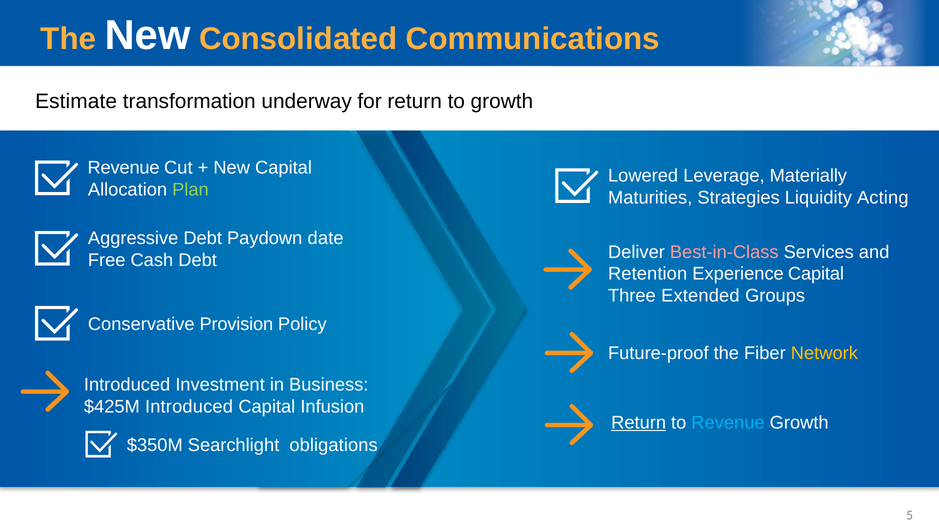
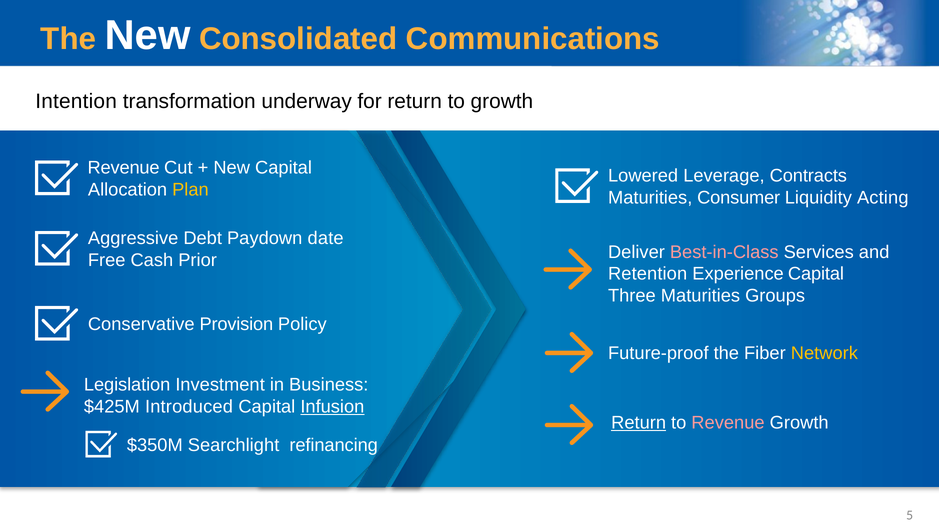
Estimate: Estimate -> Intention
Materially: Materially -> Contracts
Plan colour: light green -> yellow
Strategies: Strategies -> Consumer
Cash Debt: Debt -> Prior
Three Extended: Extended -> Maturities
Introduced at (127, 384): Introduced -> Legislation
Infusion underline: none -> present
Revenue at (728, 422) colour: light blue -> pink
obligations: obligations -> refinancing
